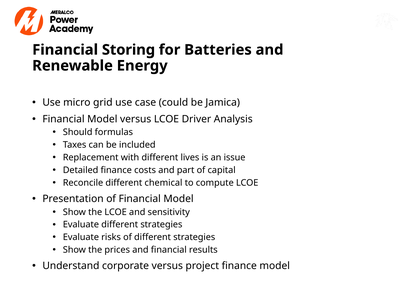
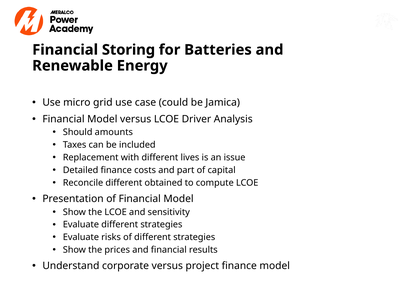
formulas: formulas -> amounts
chemical: chemical -> obtained
